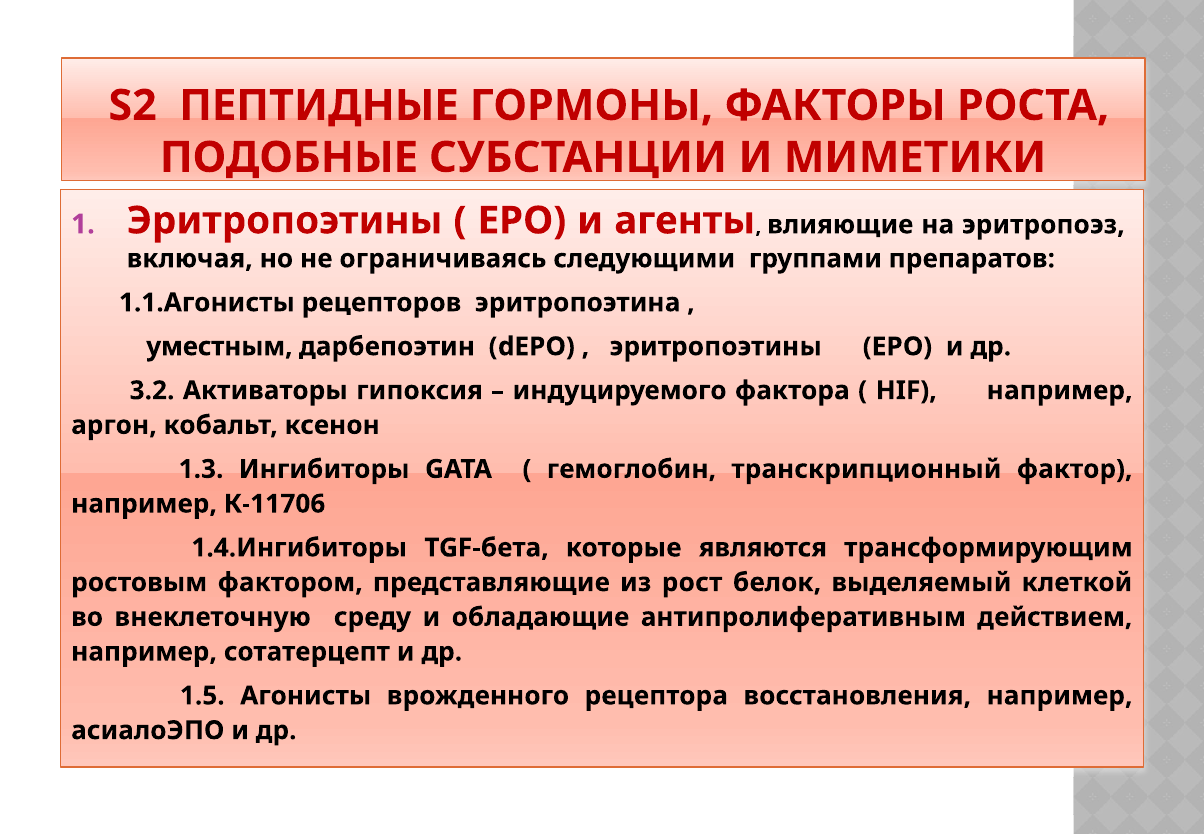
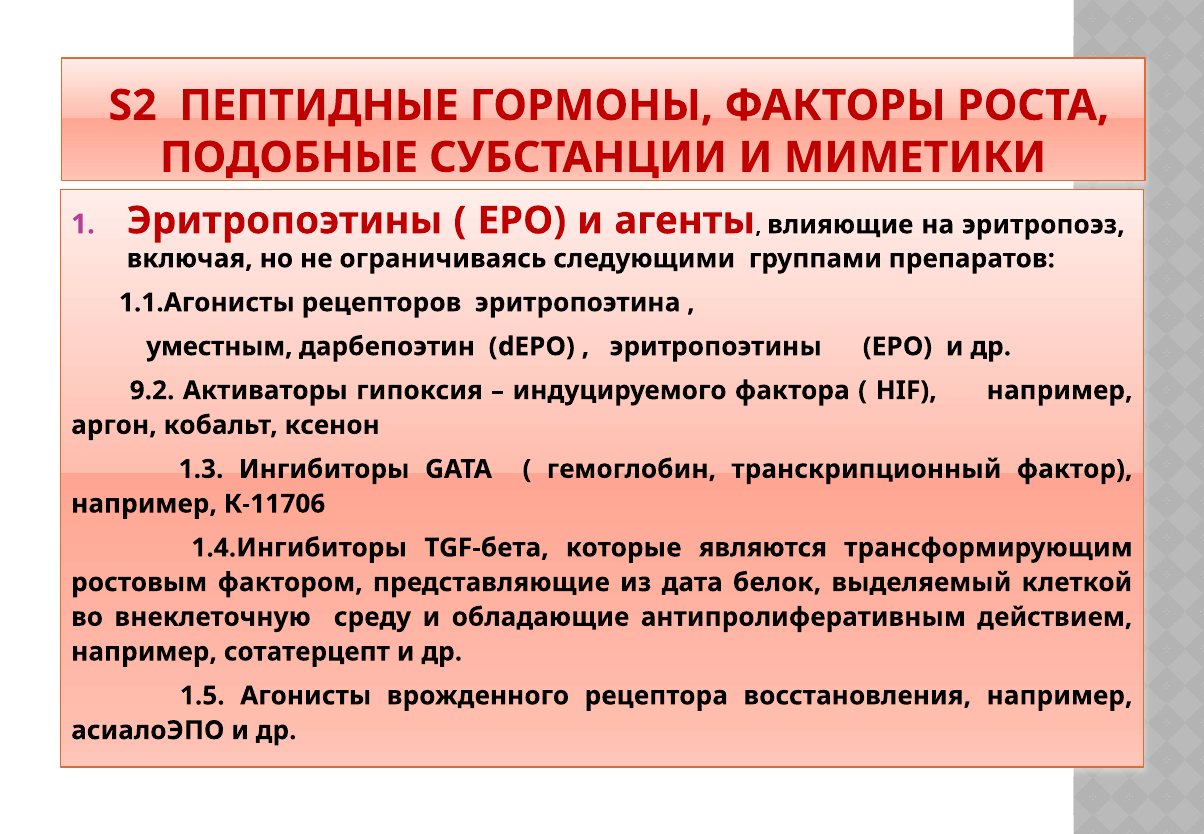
3.2: 3.2 -> 9.2
рост: рост -> дата
